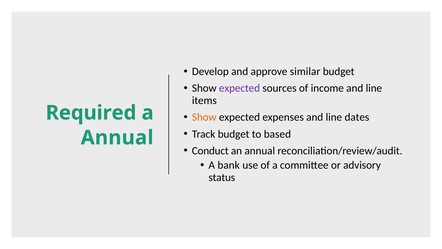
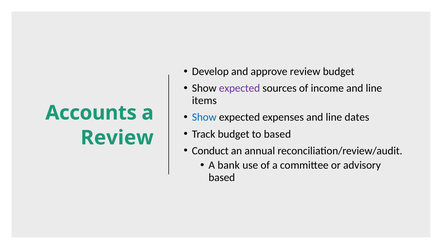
approve similar: similar -> review
Required: Required -> Accounts
Show at (204, 117) colour: orange -> blue
Annual at (117, 138): Annual -> Review
status at (222, 177): status -> based
